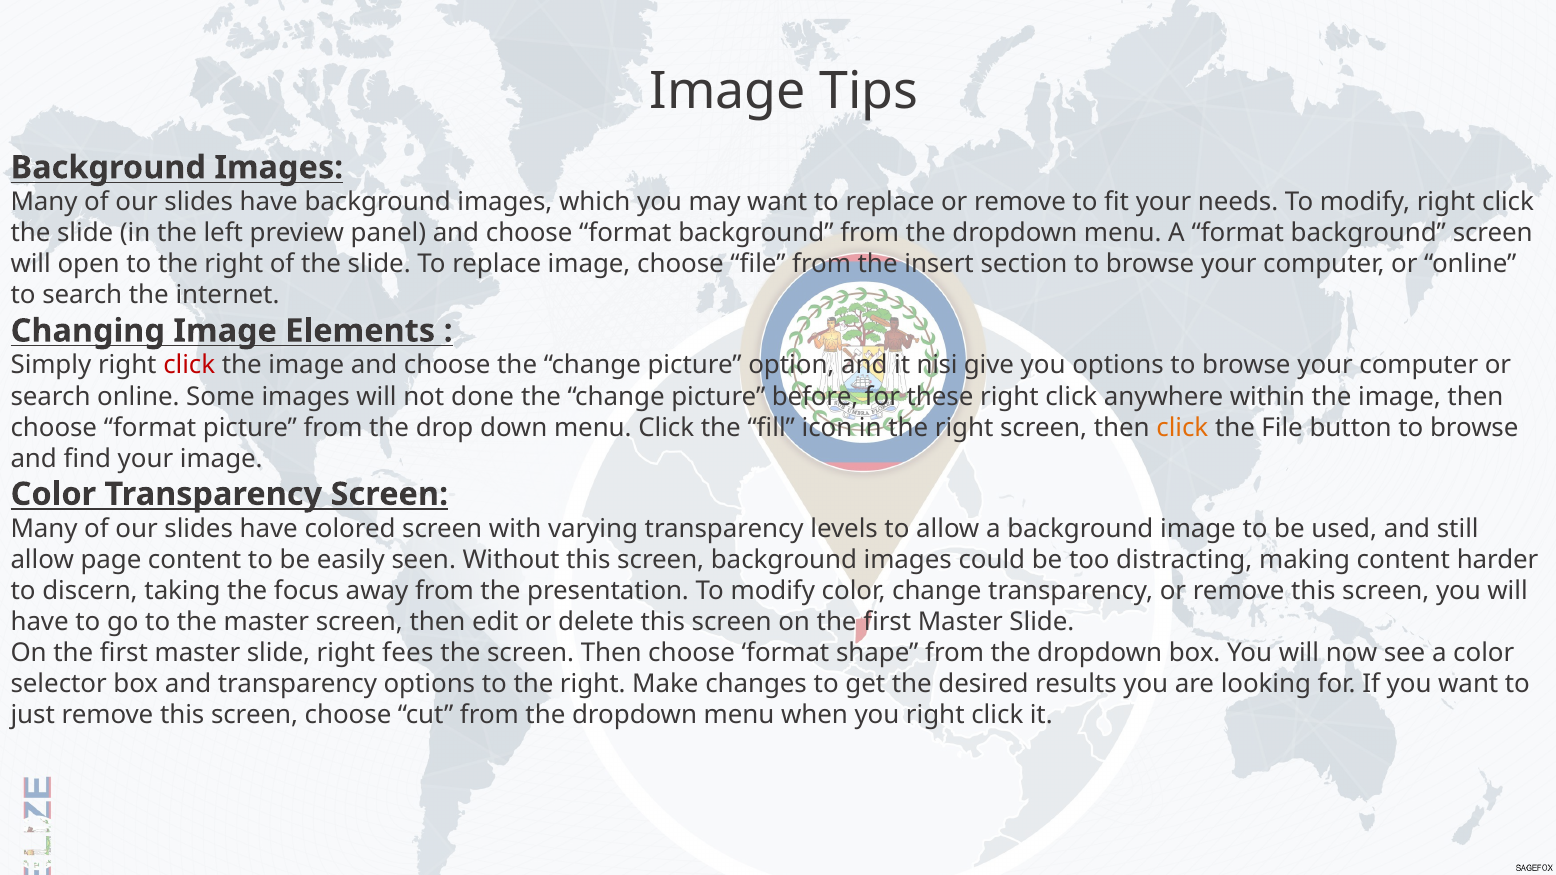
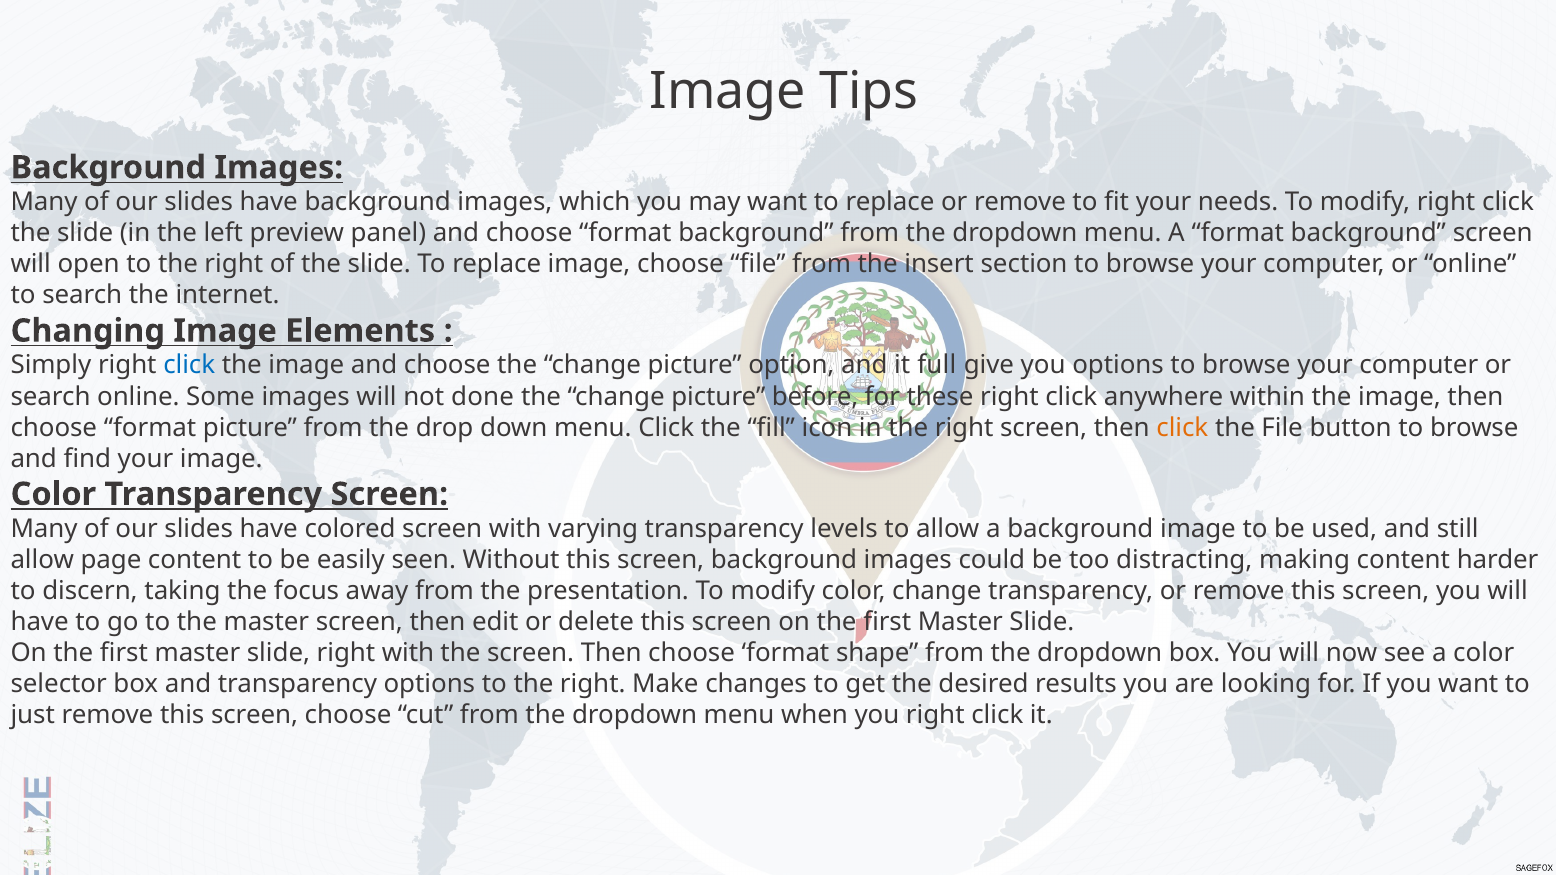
click at (189, 366) colour: red -> blue
nisi: nisi -> full
right fees: fees -> with
